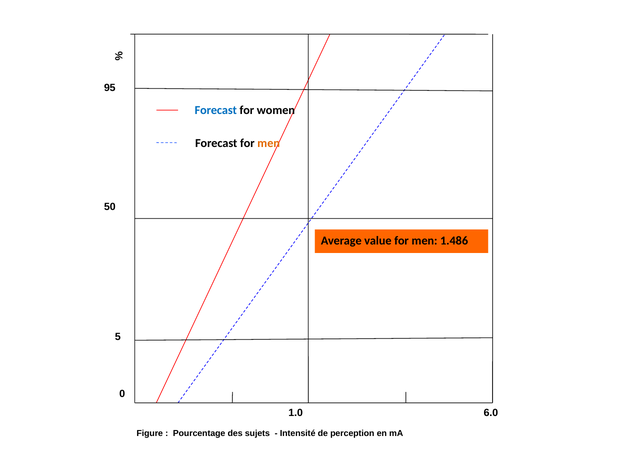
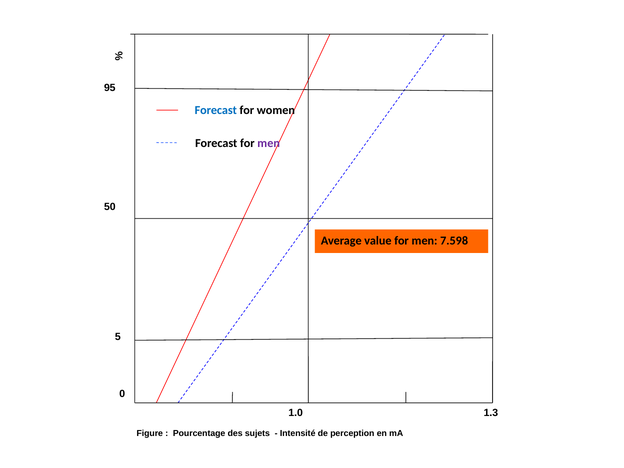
men at (269, 143) colour: orange -> purple
1.486: 1.486 -> 7.598
6.0: 6.0 -> 1.3
